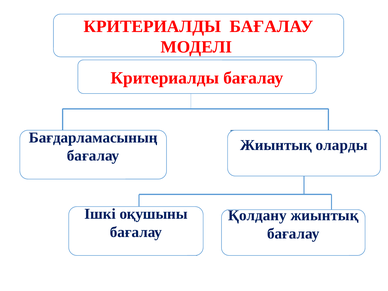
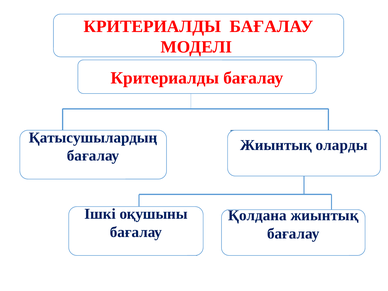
Бағдарламасының: Бағдарламасының -> Қатысушылардың
Қолдану: Қолдану -> Қолдана
